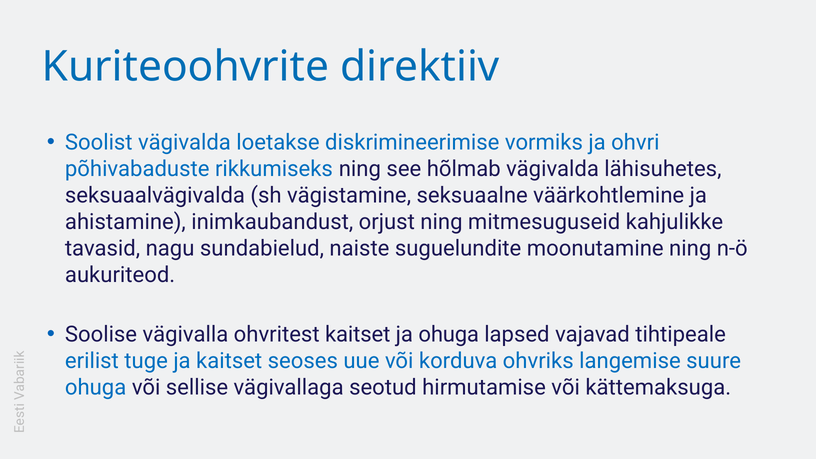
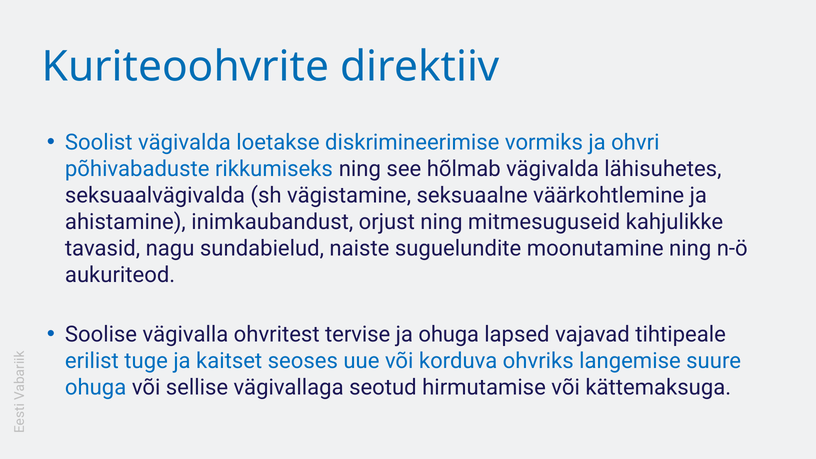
ohvritest kaitset: kaitset -> tervise
